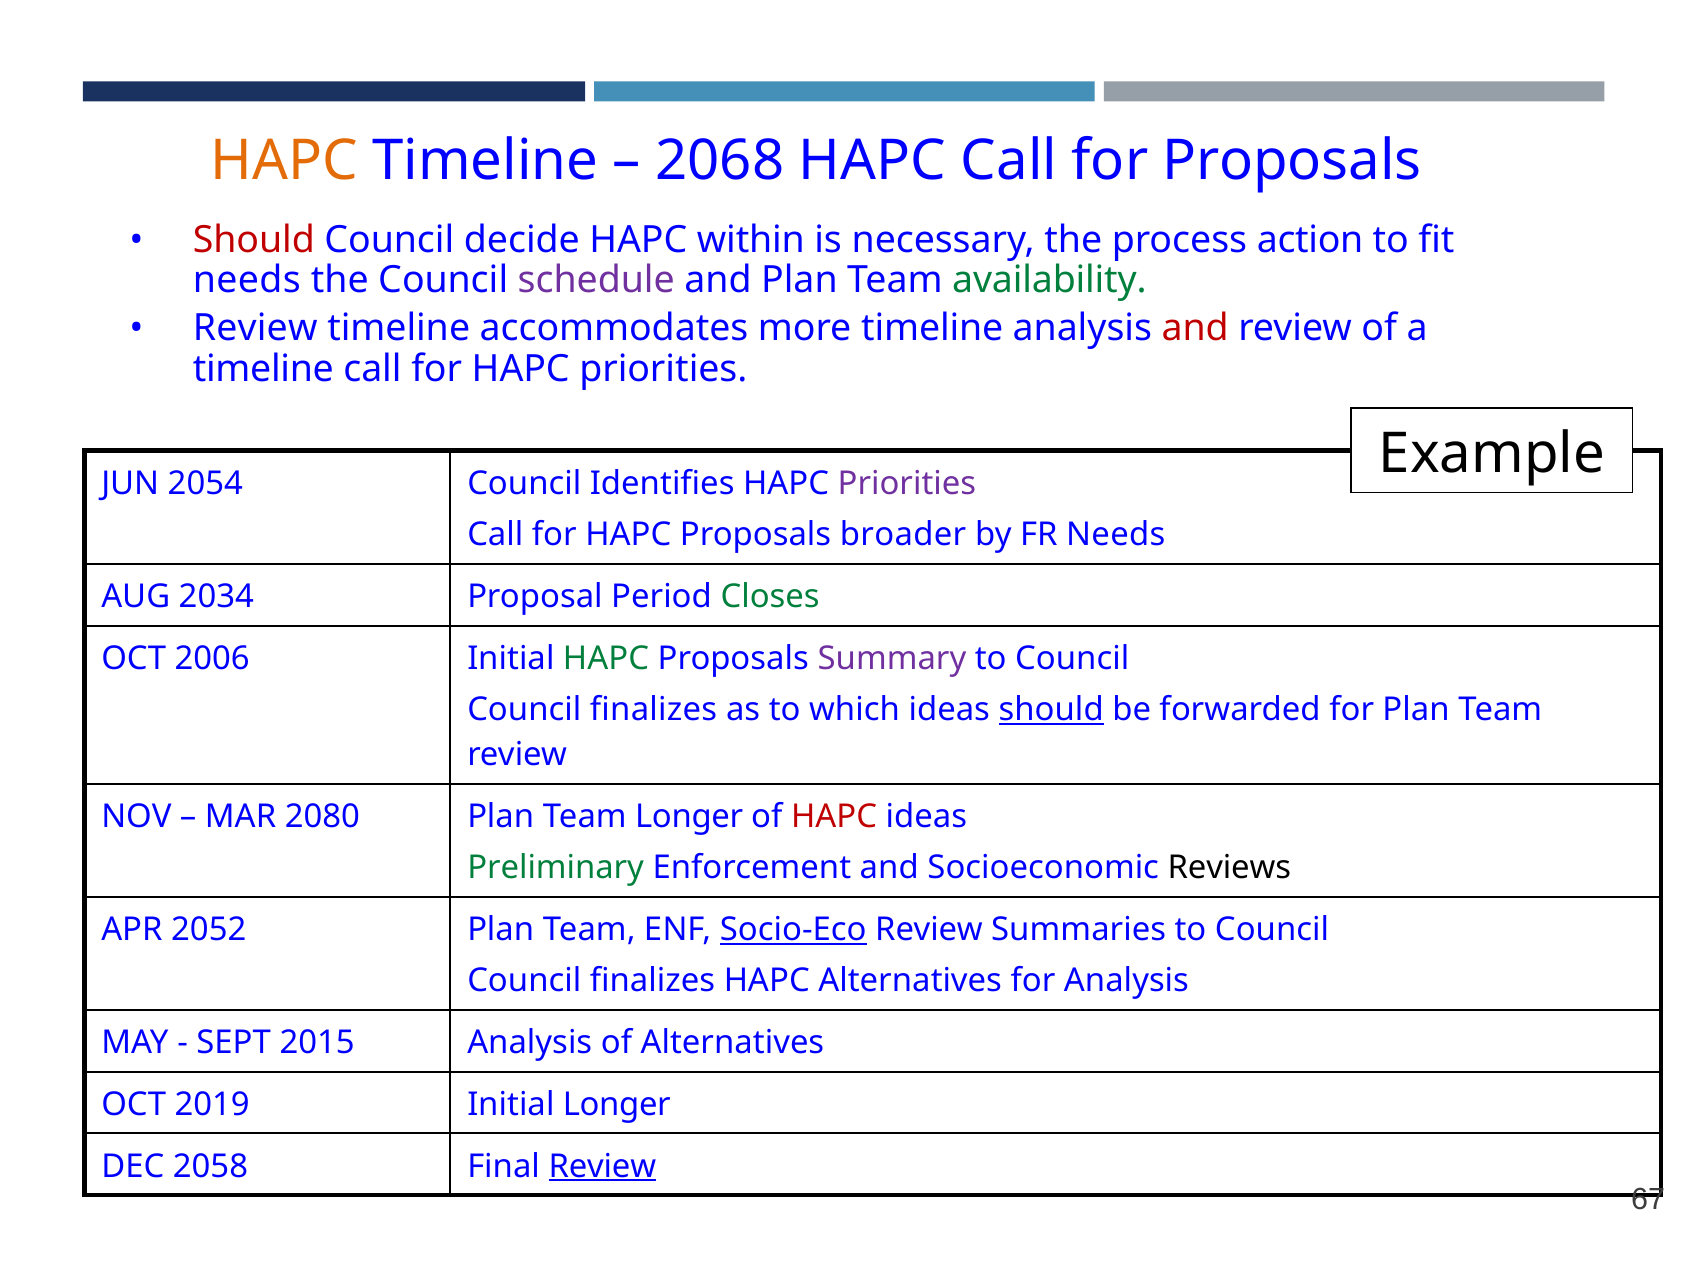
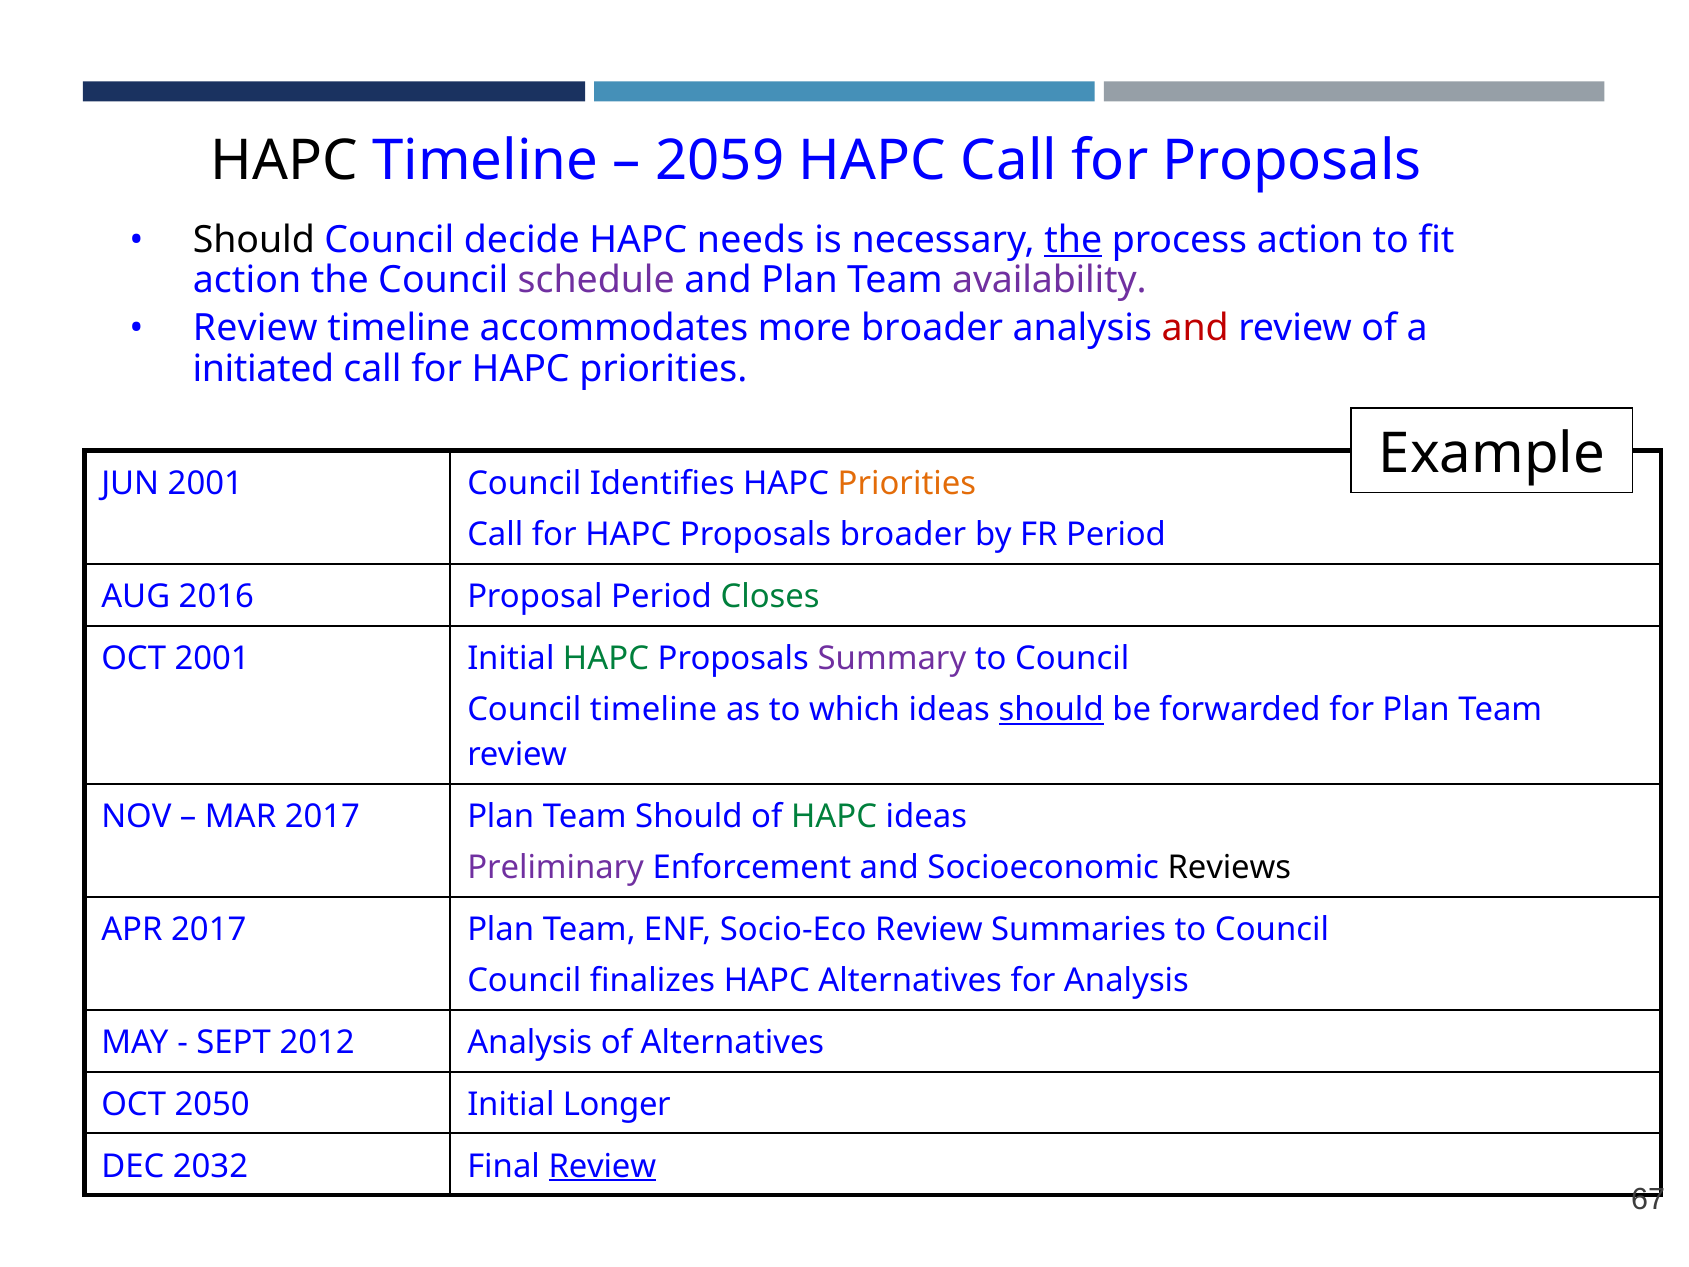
HAPC at (284, 160) colour: orange -> black
2068: 2068 -> 2059
Should at (254, 240) colour: red -> black
within: within -> needs
the at (1073, 240) underline: none -> present
needs at (247, 280): needs -> action
availability colour: green -> purple
more timeline: timeline -> broader
timeline at (263, 369): timeline -> initiated
JUN 2054: 2054 -> 2001
Priorities at (907, 483) colour: purple -> orange
FR Needs: Needs -> Period
2034: 2034 -> 2016
OCT 2006: 2006 -> 2001
finalizes at (654, 710): finalizes -> timeline
MAR 2080: 2080 -> 2017
Team Longer: Longer -> Should
HAPC at (834, 816) colour: red -> green
Preliminary colour: green -> purple
APR 2052: 2052 -> 2017
Socio-Eco underline: present -> none
2015: 2015 -> 2012
2019: 2019 -> 2050
2058: 2058 -> 2032
